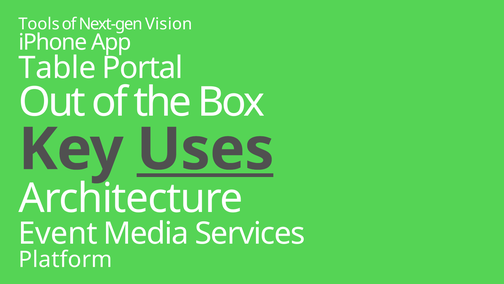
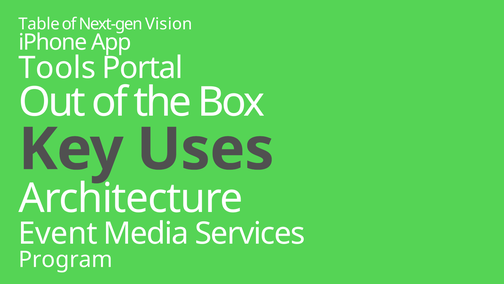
Tools: Tools -> Table
Table: Table -> Tools
Uses underline: present -> none
Platform: Platform -> Program
